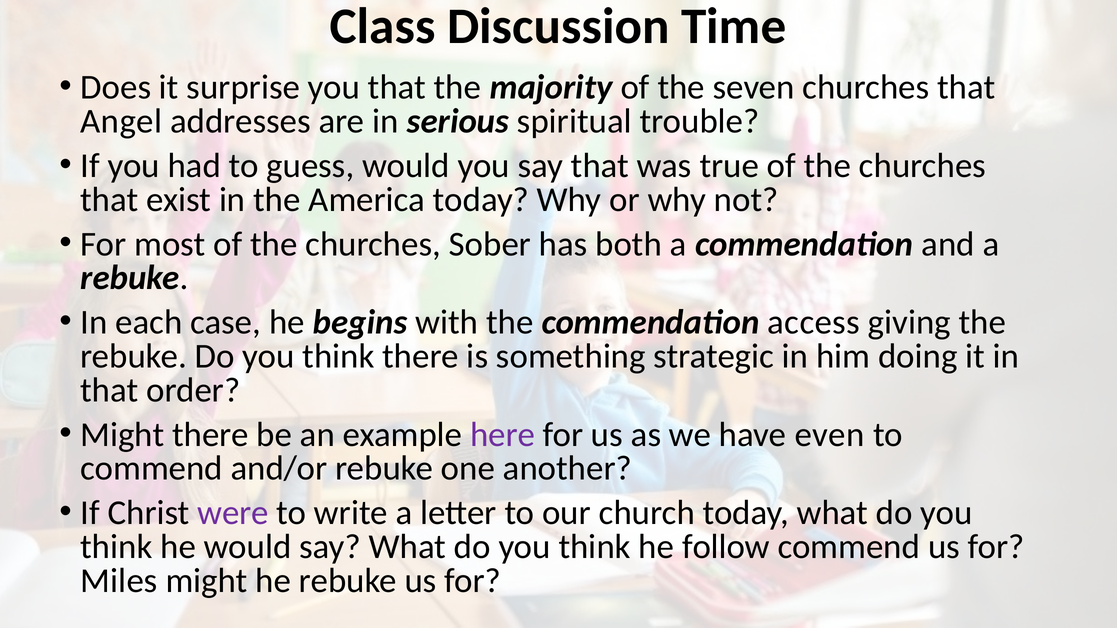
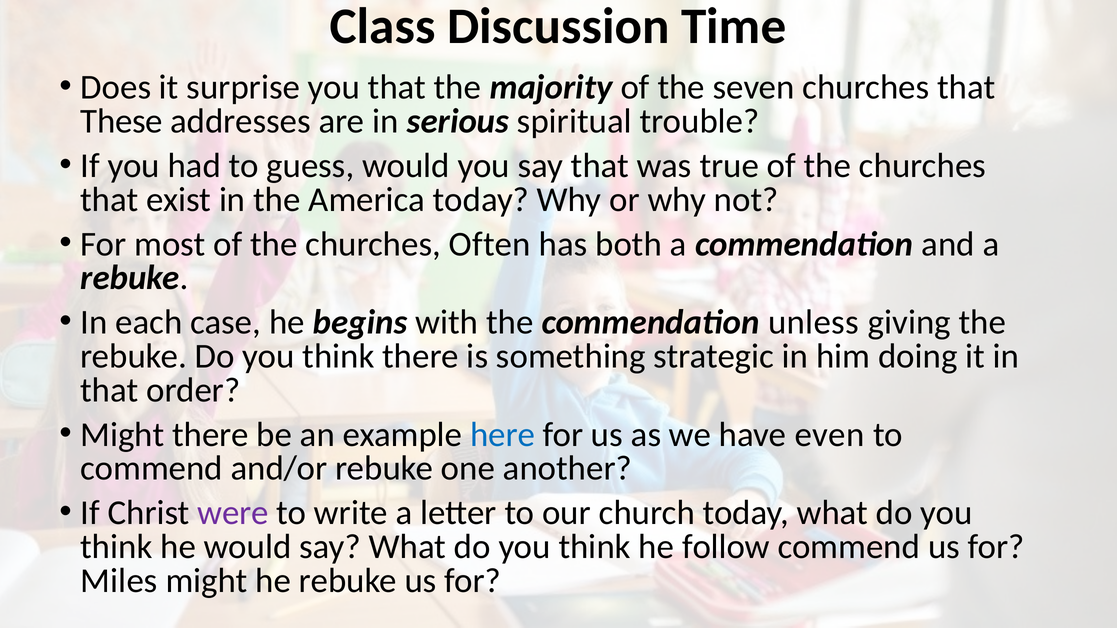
Angel: Angel -> These
Sober: Sober -> Often
access: access -> unless
here colour: purple -> blue
